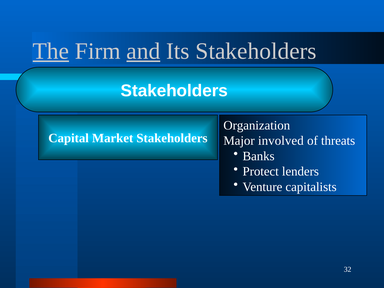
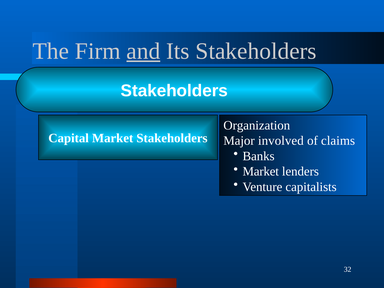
The underline: present -> none
threats: threats -> claims
Protect at (261, 171): Protect -> Market
